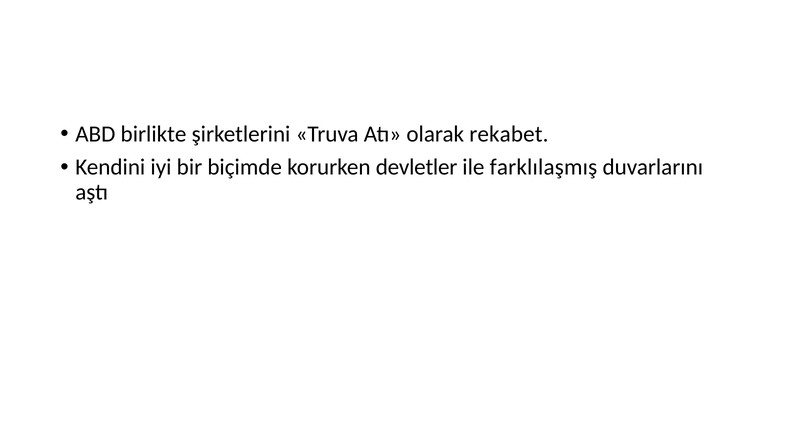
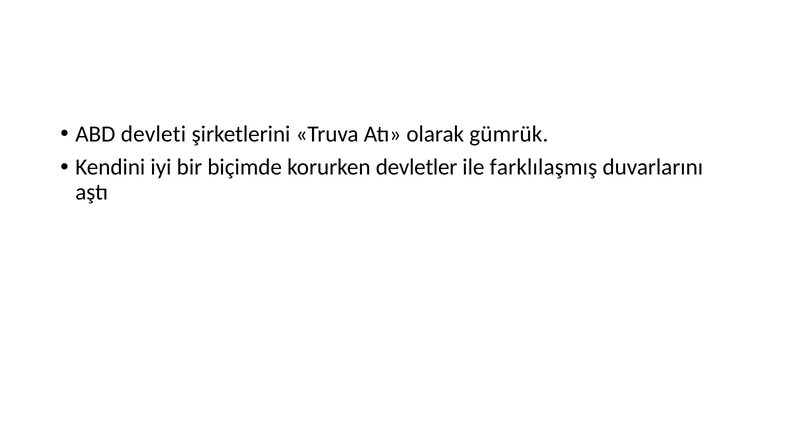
birlikte: birlikte -> devleti
rekabet: rekabet -> gümrük
